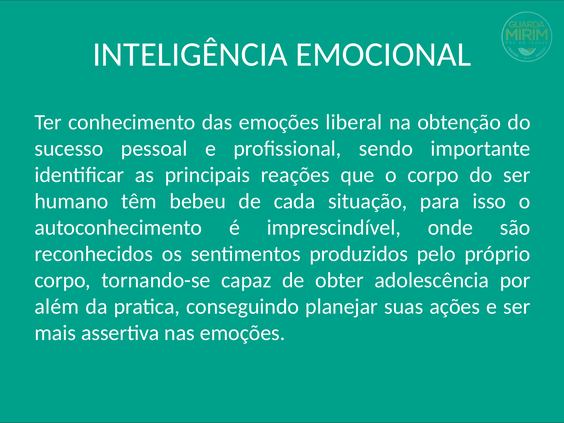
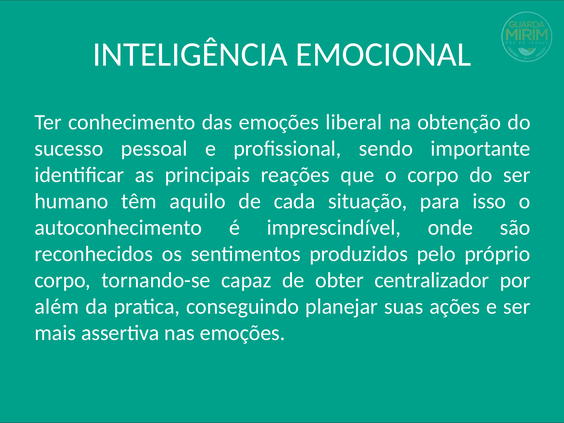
bebeu: bebeu -> aquilo
adolescência: adolescência -> centralizador
